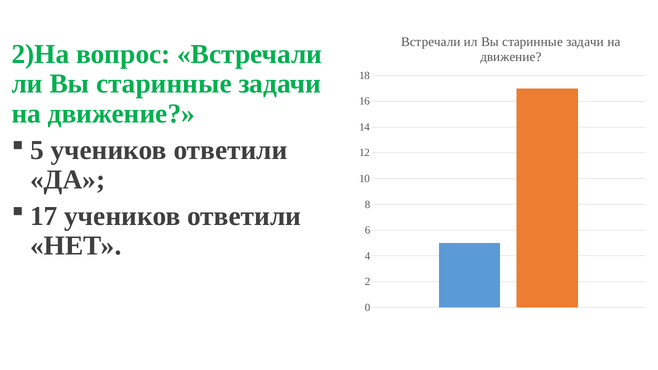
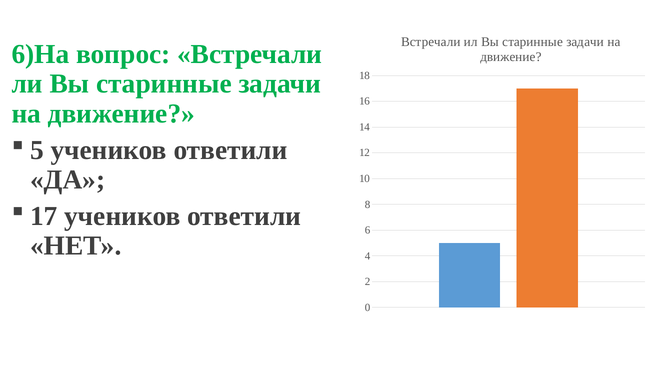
2)На: 2)На -> 6)На
